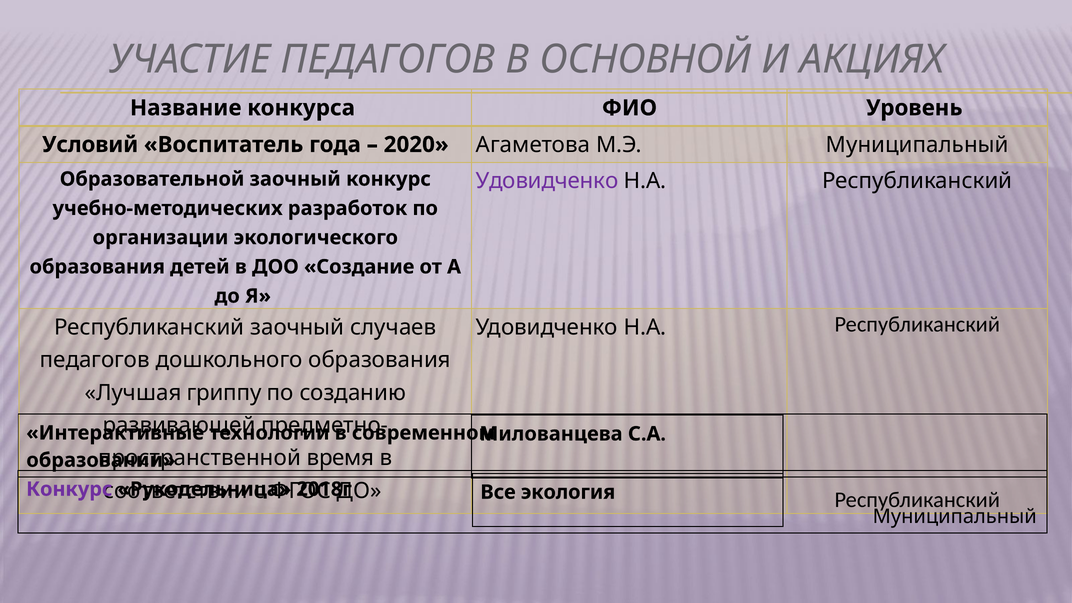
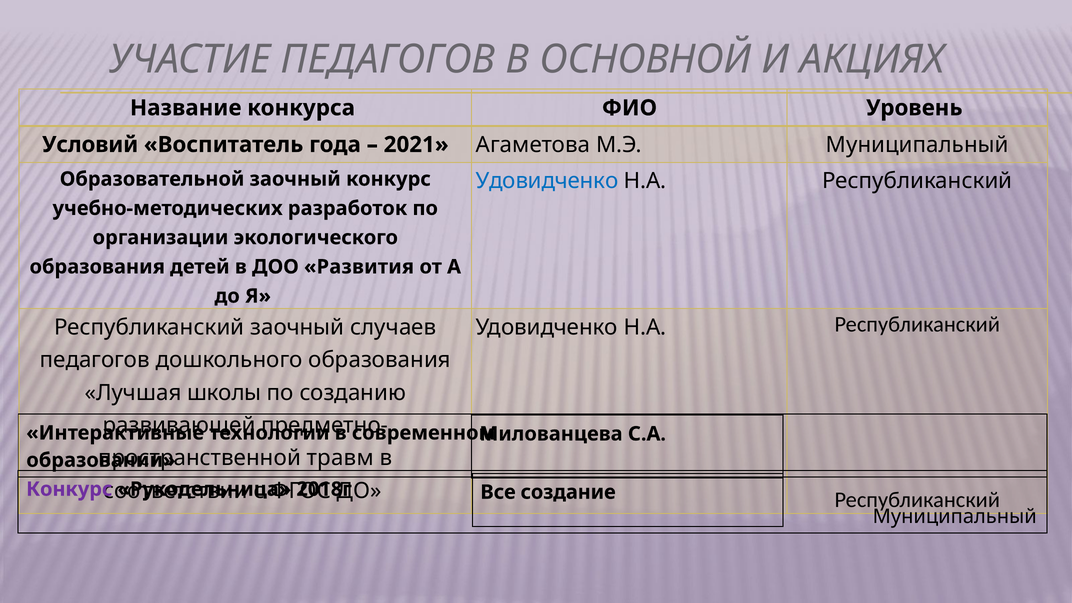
2020: 2020 -> 2021
Удовидченко at (547, 181) colour: purple -> blue
Создание: Создание -> Развития
гриппу: гриппу -> школы
время: время -> травм
экология: экология -> создание
